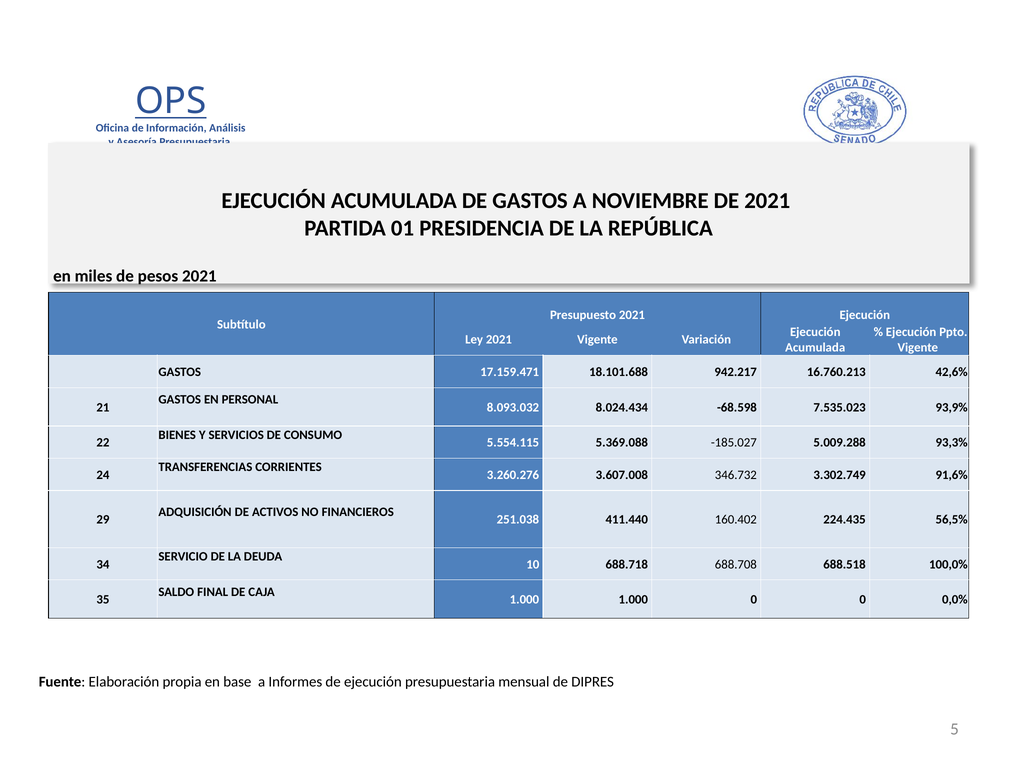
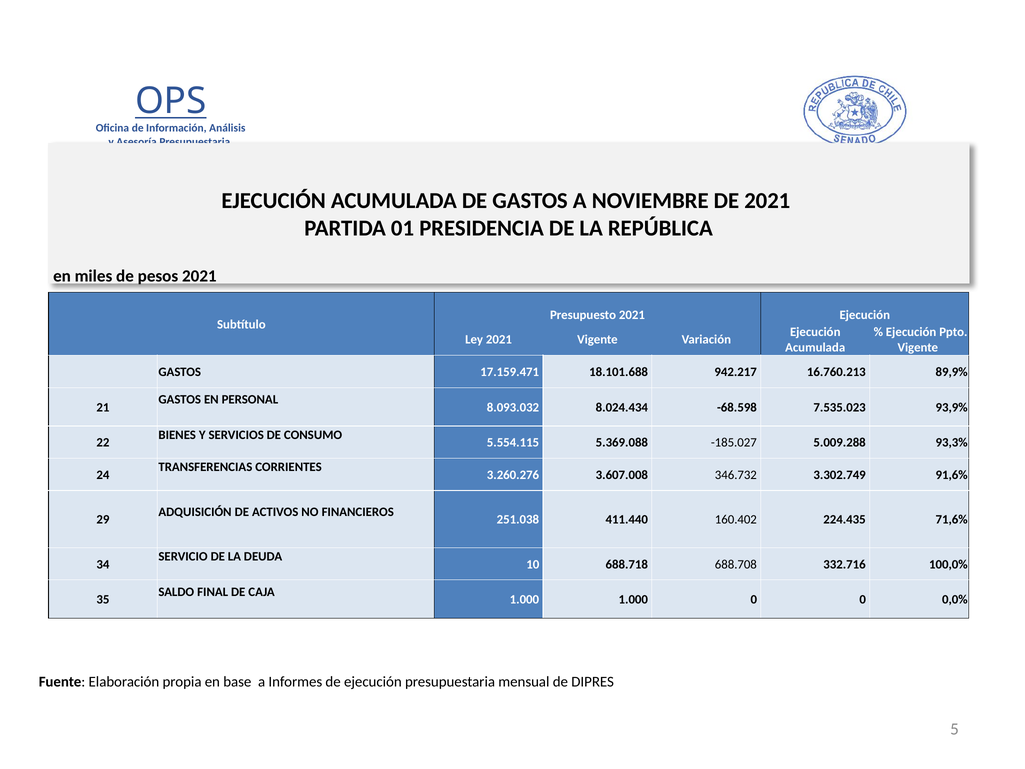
42,6%: 42,6% -> 89,9%
56,5%: 56,5% -> 71,6%
688.518: 688.518 -> 332.716
